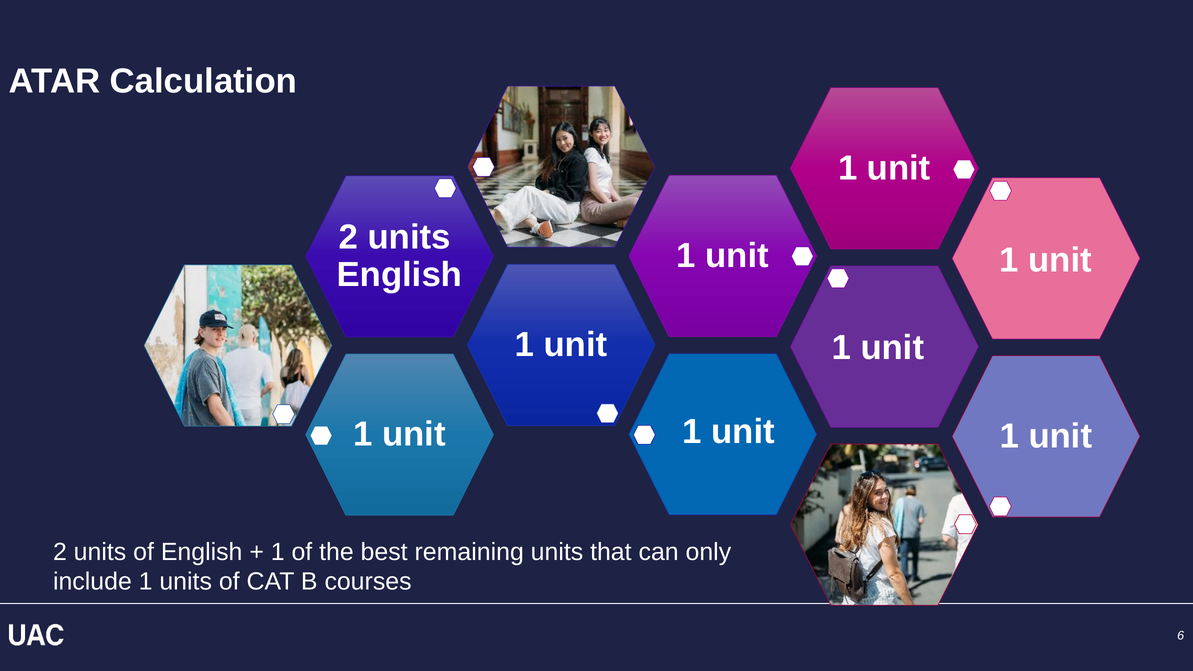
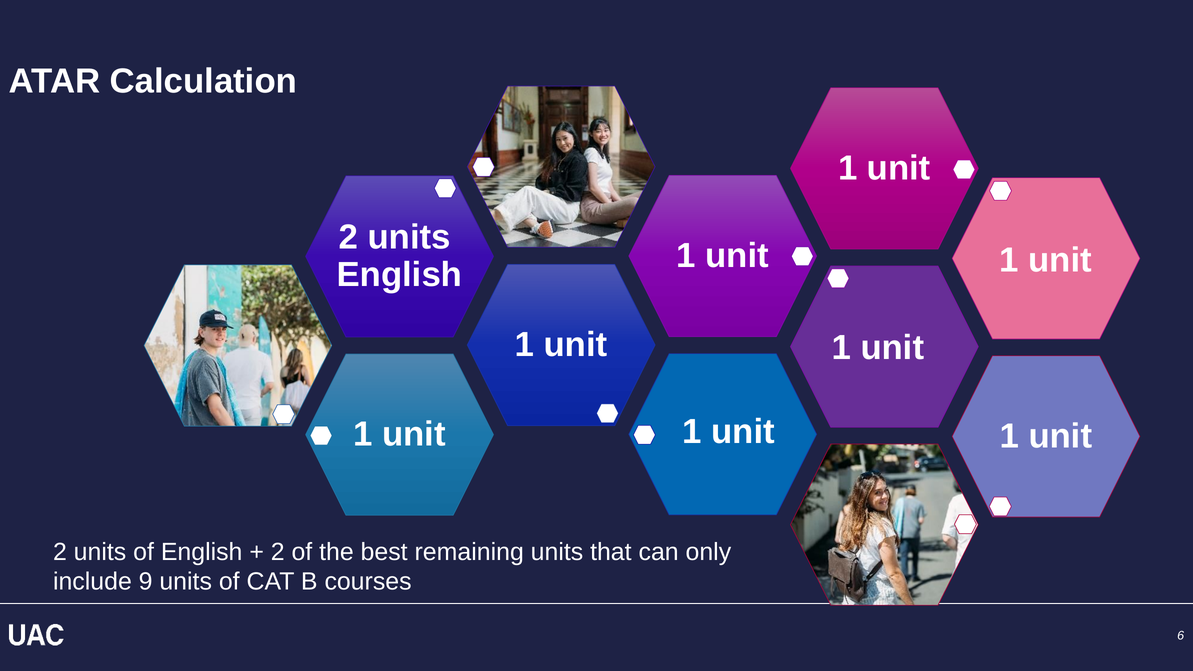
1 at (278, 552): 1 -> 2
include 1: 1 -> 9
